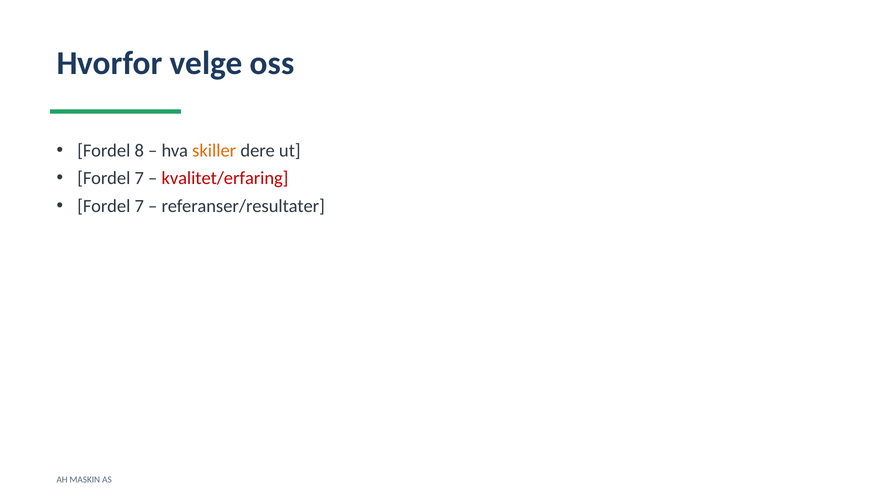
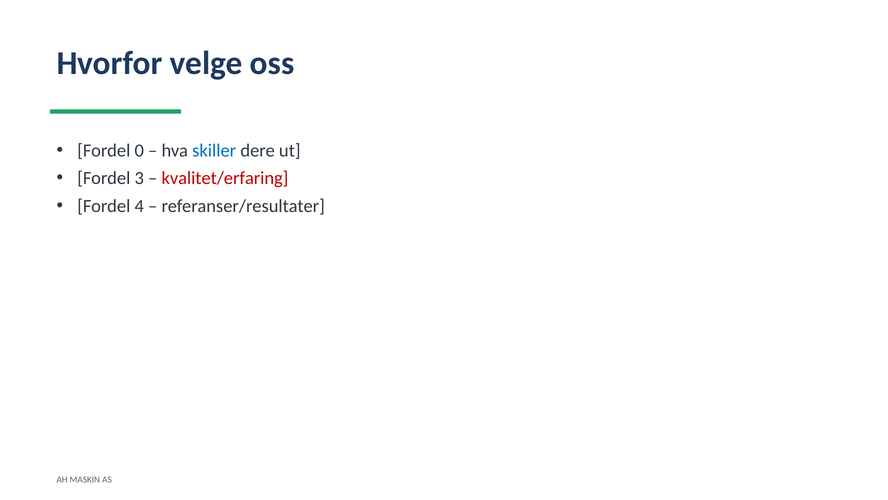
8: 8 -> 0
skiller colour: orange -> blue
7 at (139, 178): 7 -> 3
7 at (139, 206): 7 -> 4
